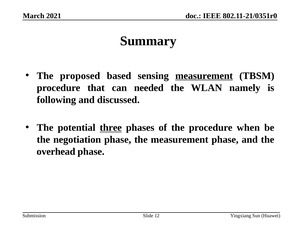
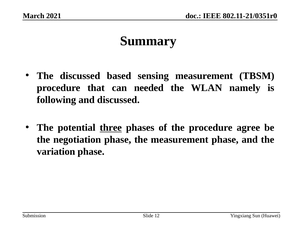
The proposed: proposed -> discussed
measurement at (204, 76) underline: present -> none
when: when -> agree
overhead: overhead -> variation
